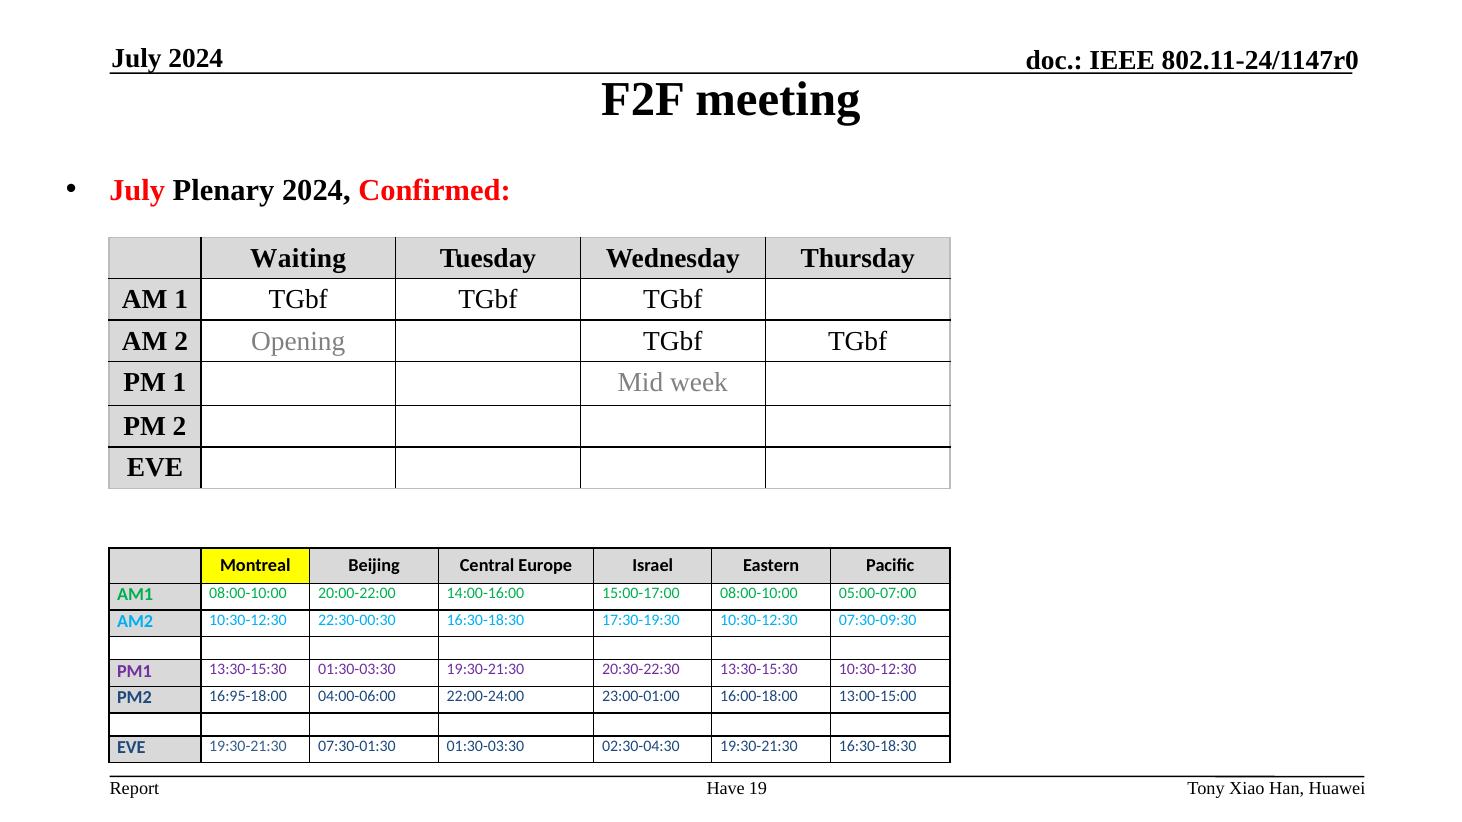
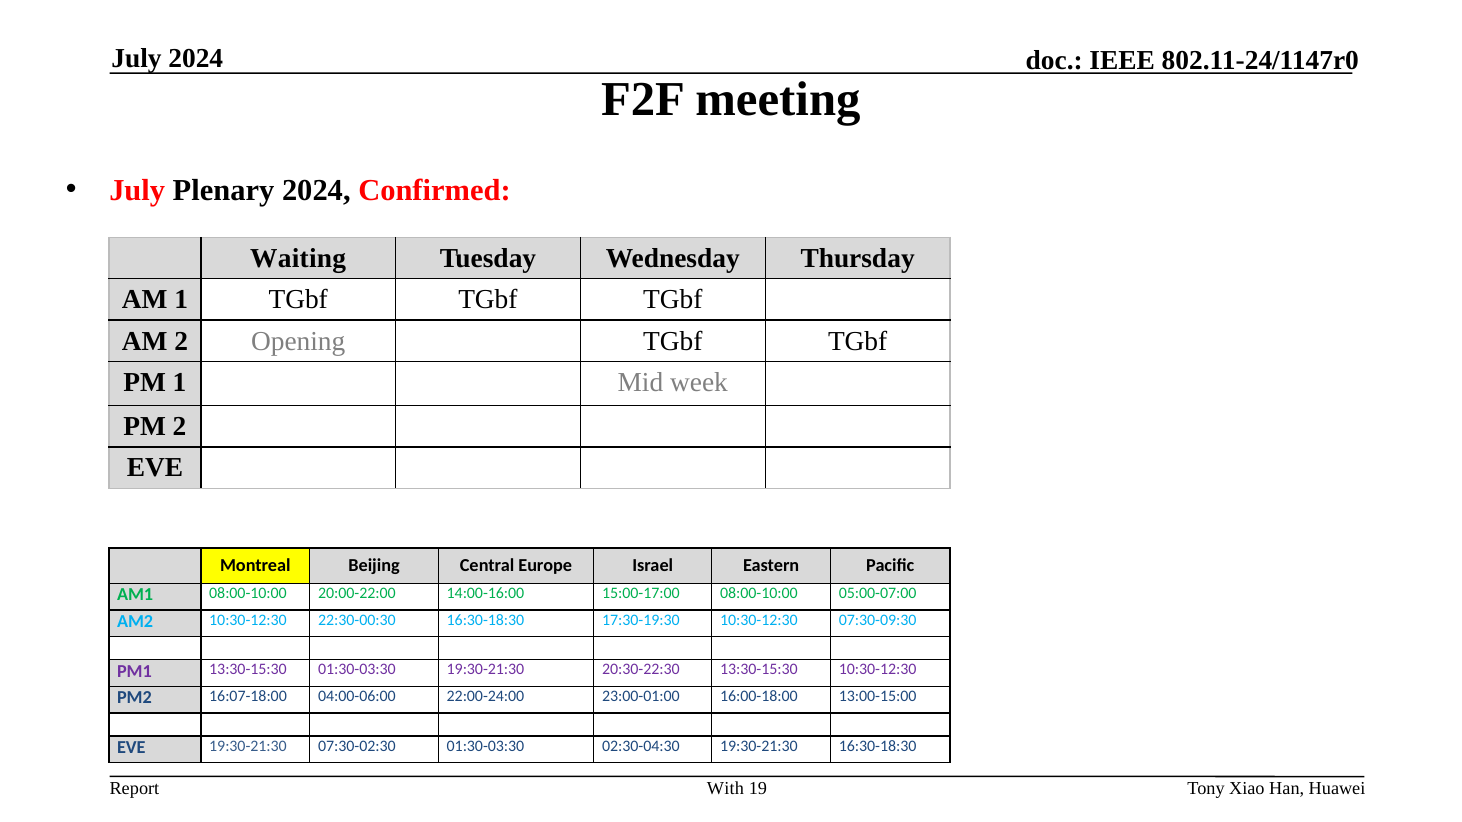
16:95-18:00: 16:95-18:00 -> 16:07-18:00
07:30-01:30: 07:30-01:30 -> 07:30-02:30
Have: Have -> With
